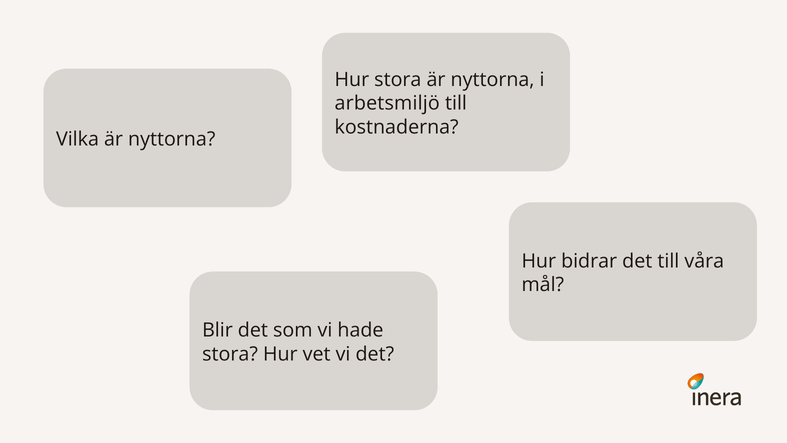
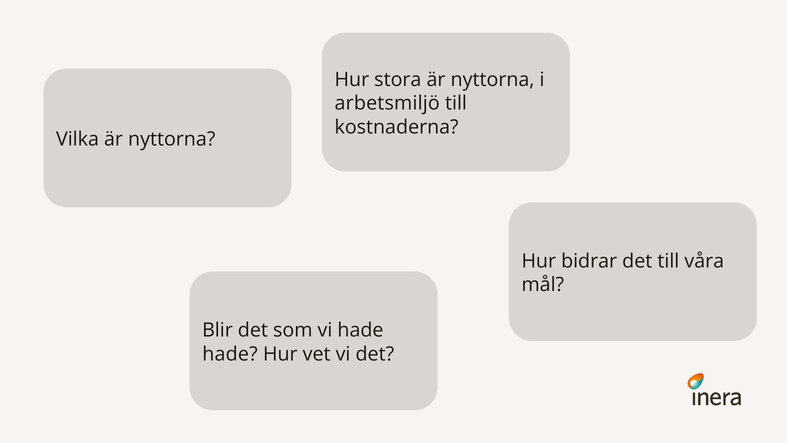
stora at (230, 354): stora -> hade
